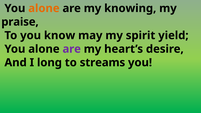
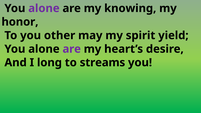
alone at (44, 8) colour: orange -> purple
praise: praise -> honor
know: know -> other
